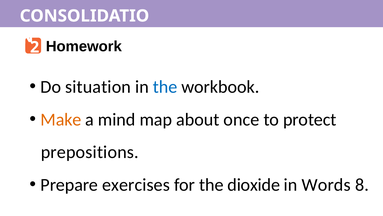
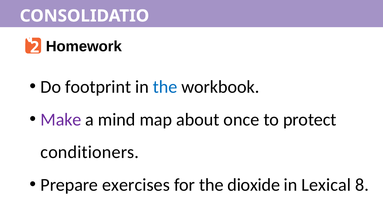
situation: situation -> footprint
Make colour: orange -> purple
prepositions: prepositions -> conditioners
Words: Words -> Lexical
